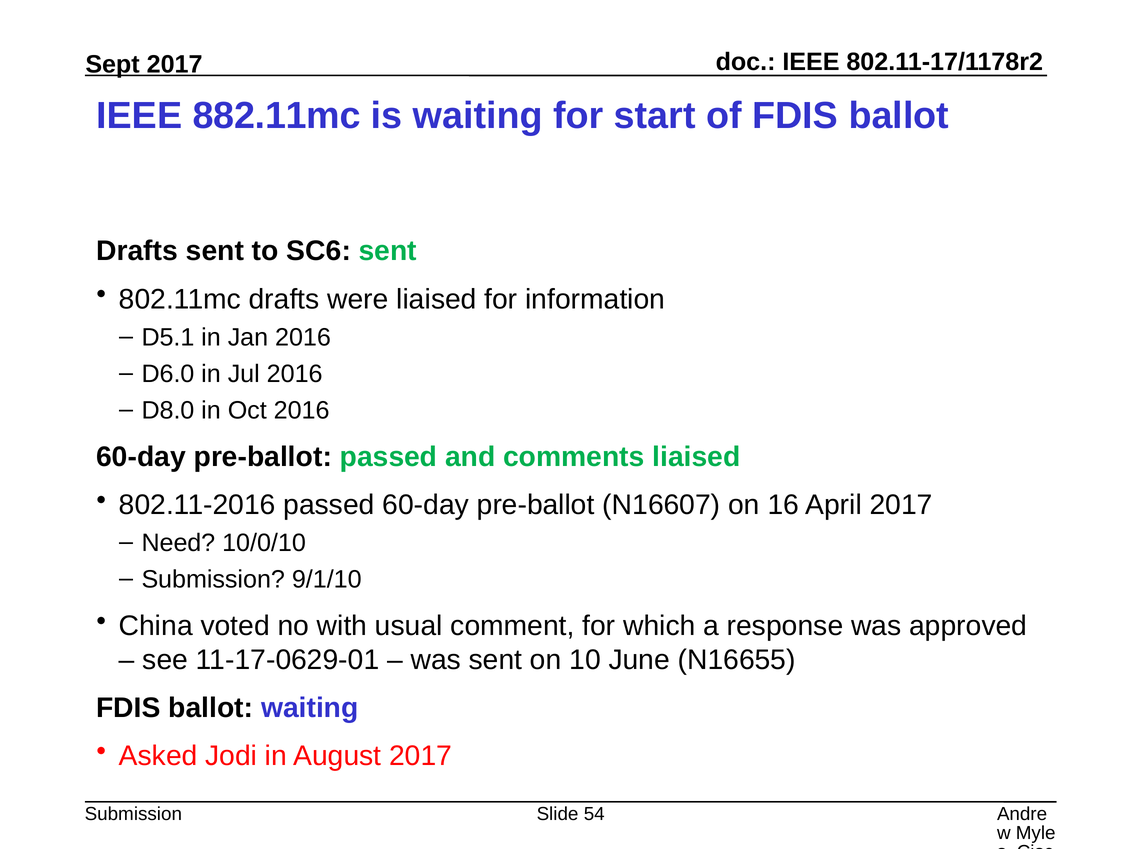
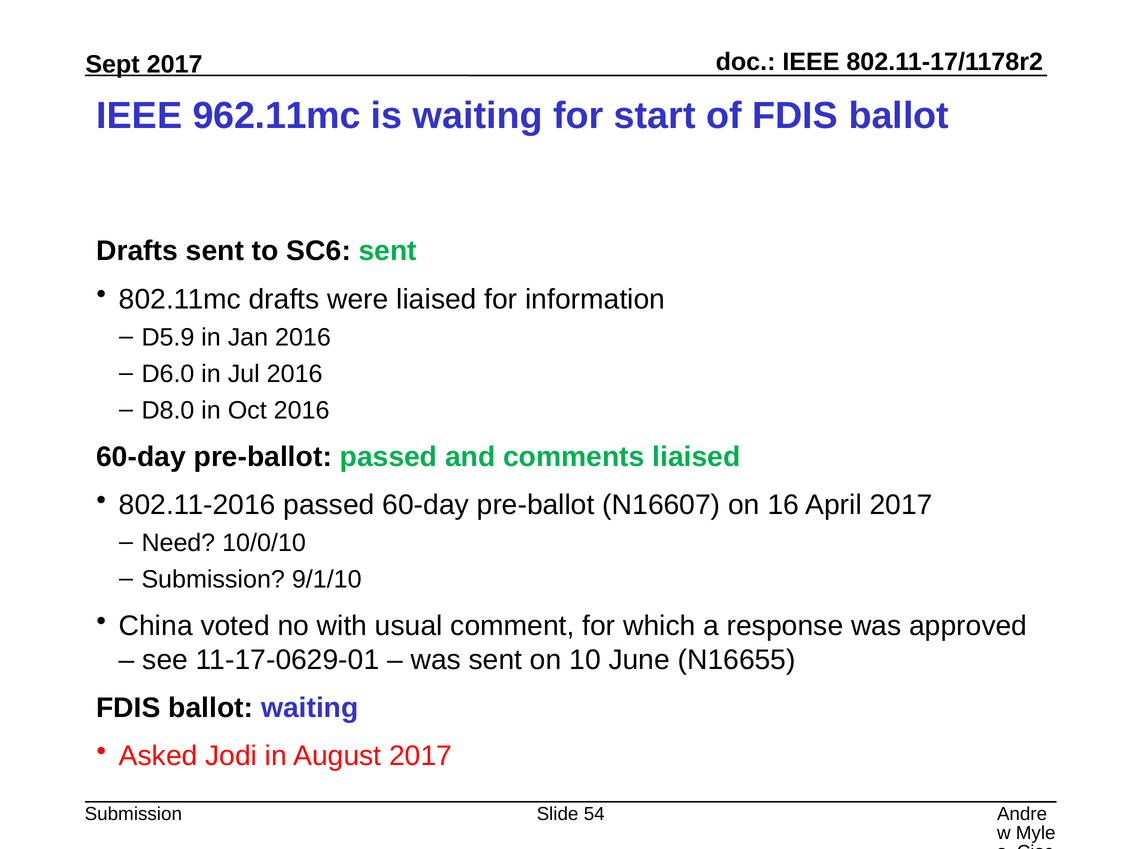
882.11mc: 882.11mc -> 962.11mc
D5.1: D5.1 -> D5.9
